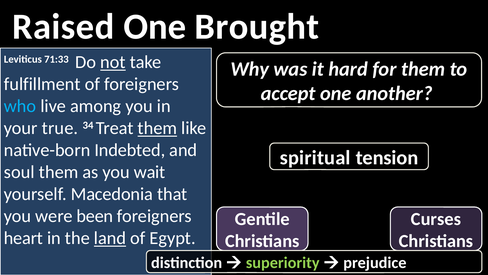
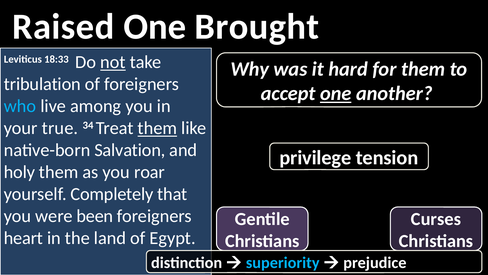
71:33: 71:33 -> 18:33
fulfillment: fulfillment -> tribulation
one at (336, 93) underline: none -> present
Indebted: Indebted -> Salvation
spiritual: spiritual -> privilege
soul: soul -> holy
wait: wait -> roar
Macedonia: Macedonia -> Completely
land underline: present -> none
superiority colour: light green -> light blue
